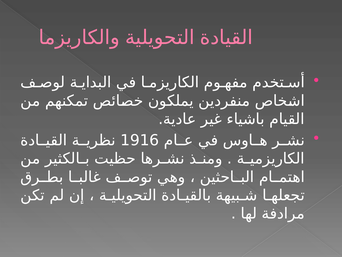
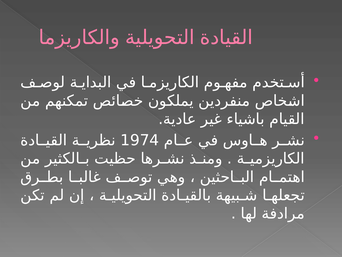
1916: 1916 -> 1974
